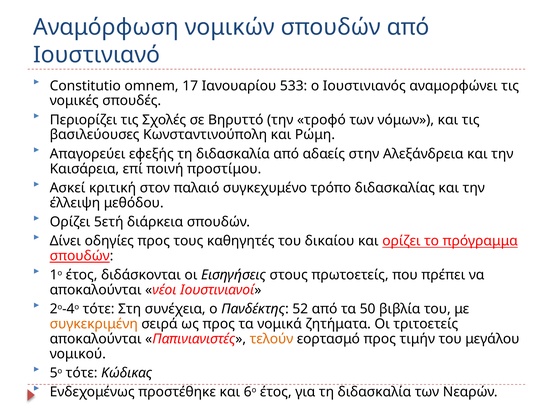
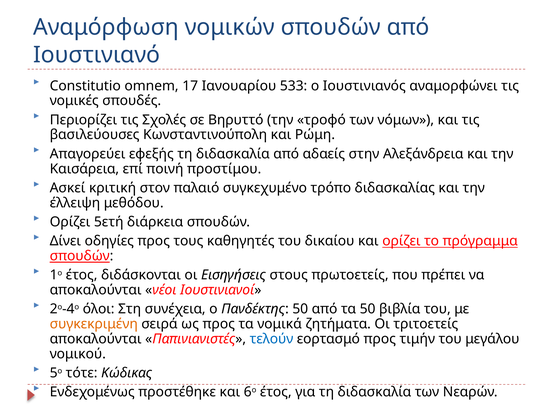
2ο-4ο τότε: τότε -> όλοι
Πανδέκτης 52: 52 -> 50
τελούν colour: orange -> blue
